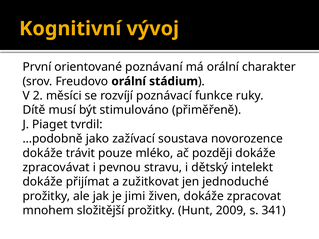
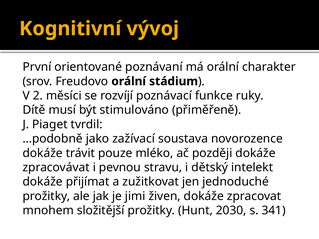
2009: 2009 -> 2030
